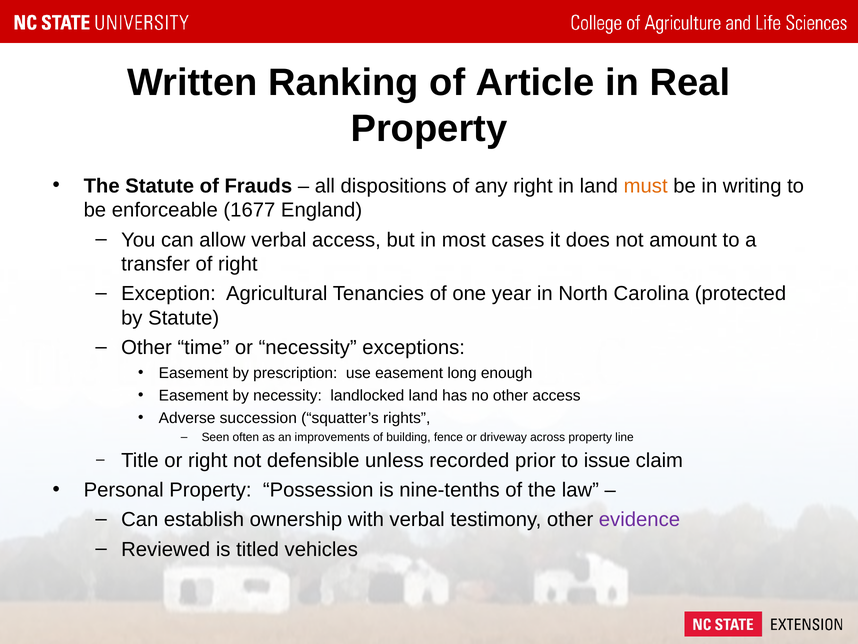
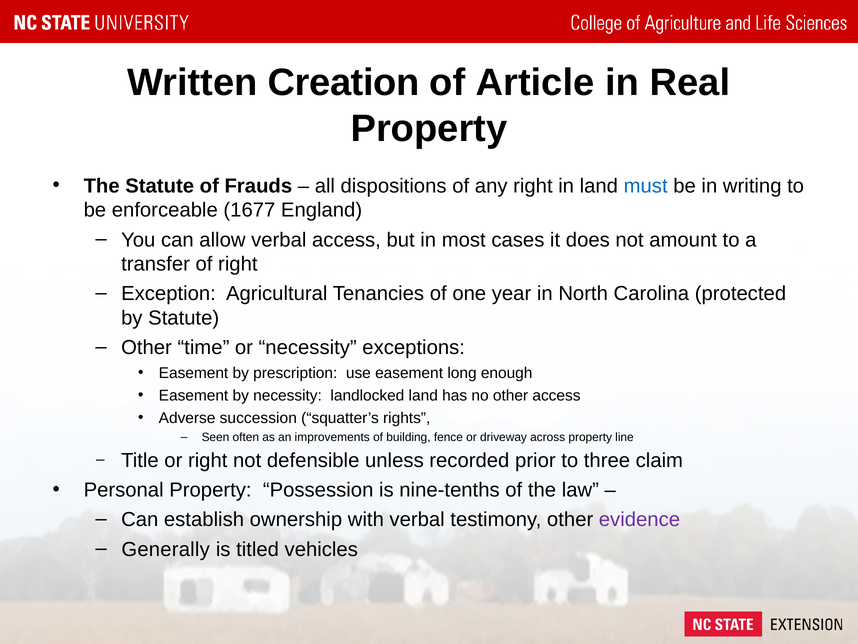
Ranking: Ranking -> Creation
must colour: orange -> blue
issue: issue -> three
Reviewed: Reviewed -> Generally
